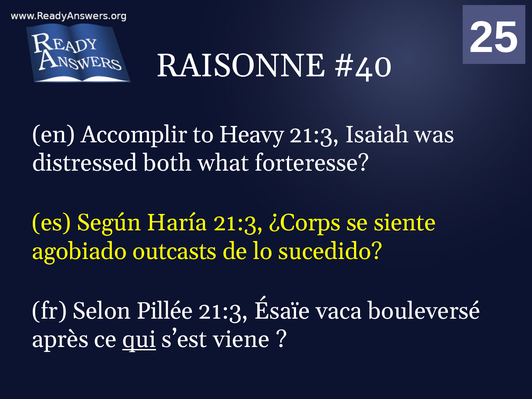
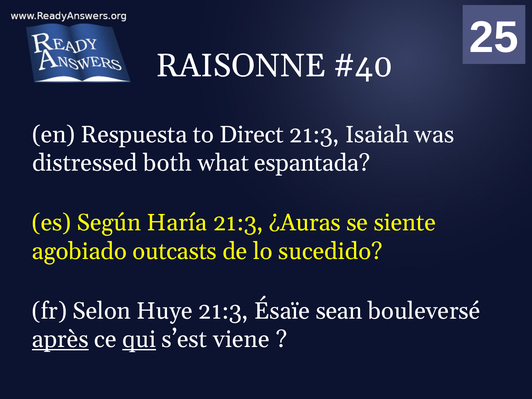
Accomplir: Accomplir -> Respuesta
Heavy: Heavy -> Direct
forteresse: forteresse -> espantada
¿Corps: ¿Corps -> ¿Auras
Pillée: Pillée -> Huye
vaca: vaca -> sean
après underline: none -> present
